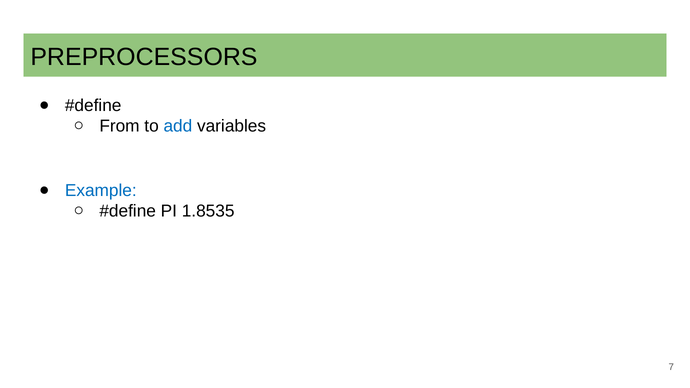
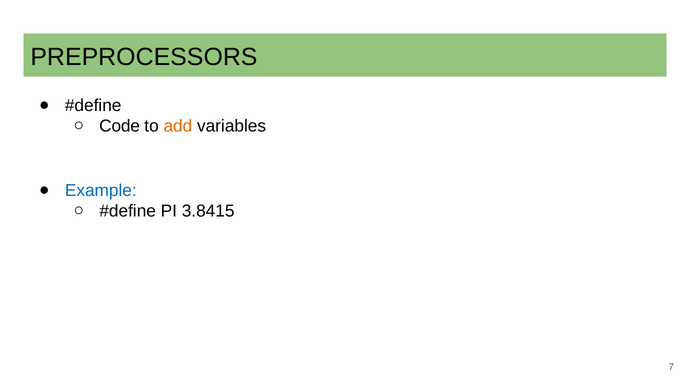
From: From -> Code
add colour: blue -> orange
1.8535: 1.8535 -> 3.8415
